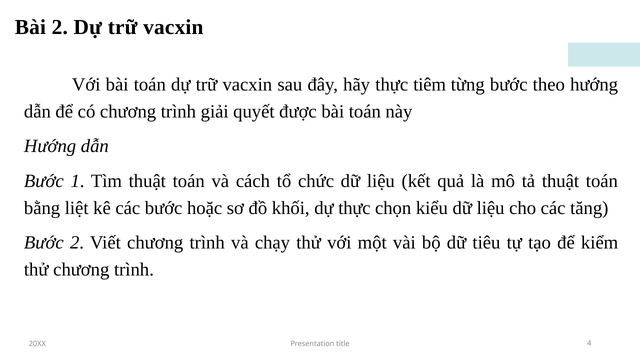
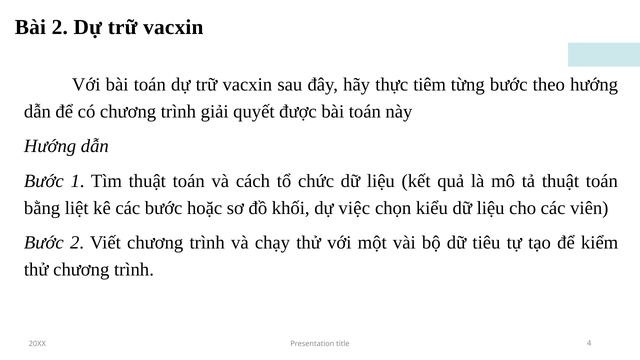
dự thực: thực -> việc
tăng: tăng -> viên
